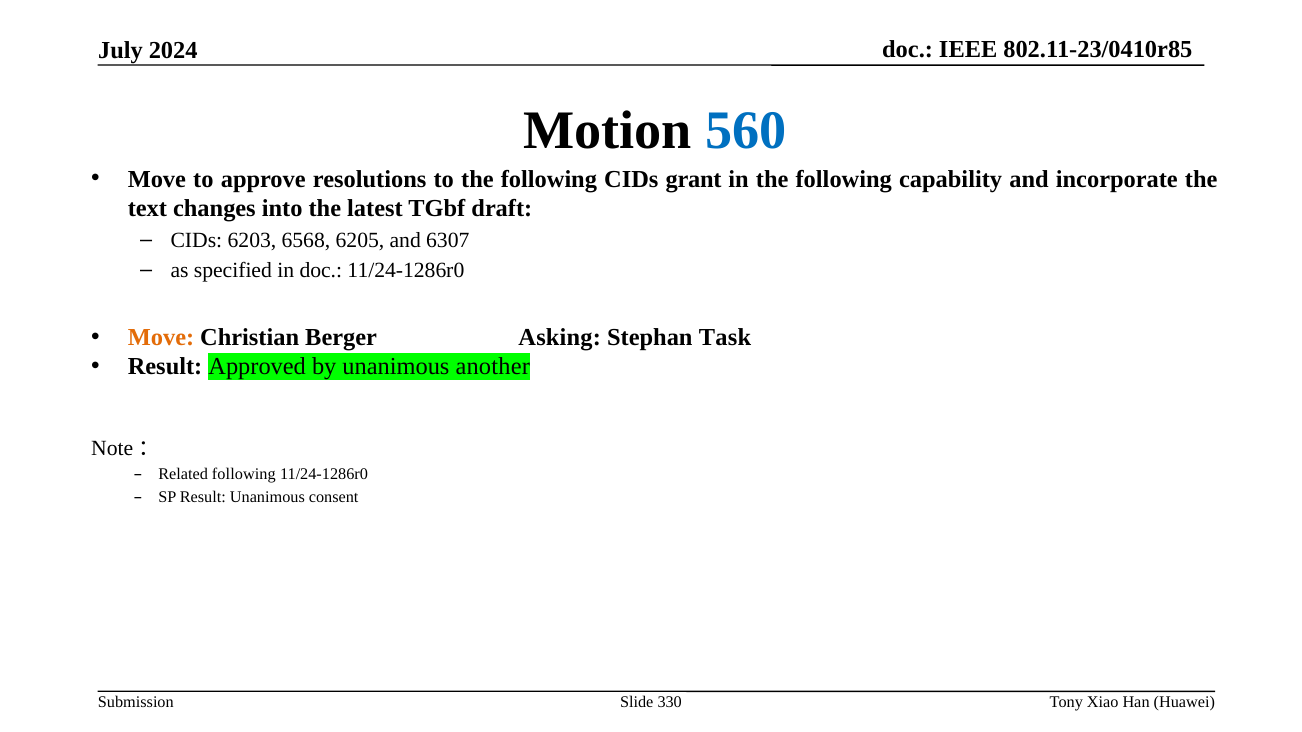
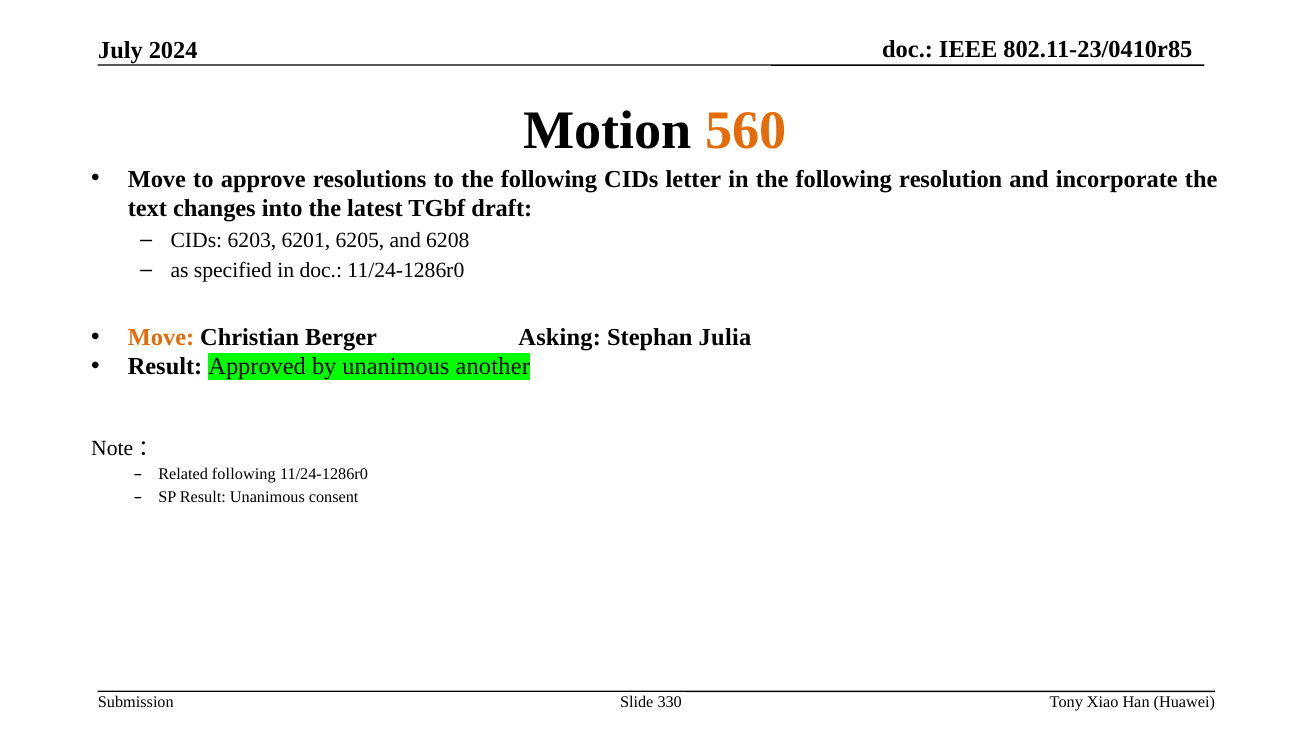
560 colour: blue -> orange
grant: grant -> letter
capability: capability -> resolution
6568: 6568 -> 6201
6307: 6307 -> 6208
Task: Task -> Julia
